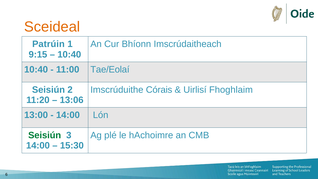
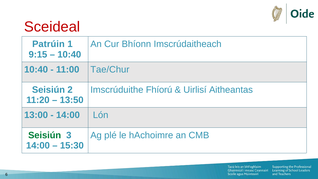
Sceideal colour: orange -> red
Tae/Eolaí: Tae/Eolaí -> Tae/Chur
Córais: Córais -> Fhíorú
Fhoghlaim: Fhoghlaim -> Aitheantas
13:06: 13:06 -> 13:50
